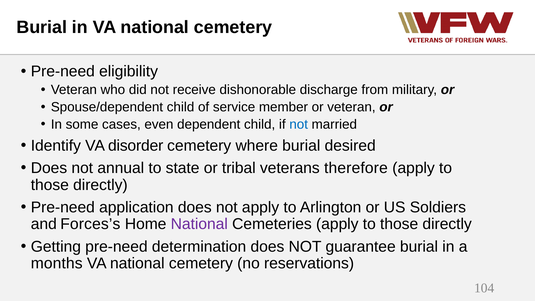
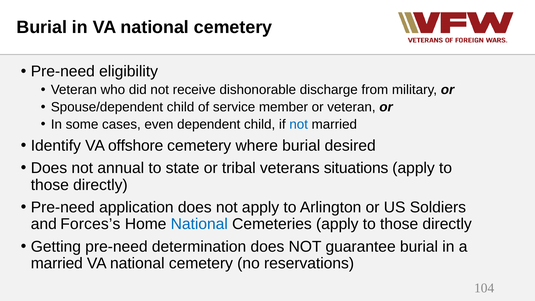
disorder: disorder -> offshore
therefore: therefore -> situations
National at (199, 224) colour: purple -> blue
months at (57, 263): months -> married
